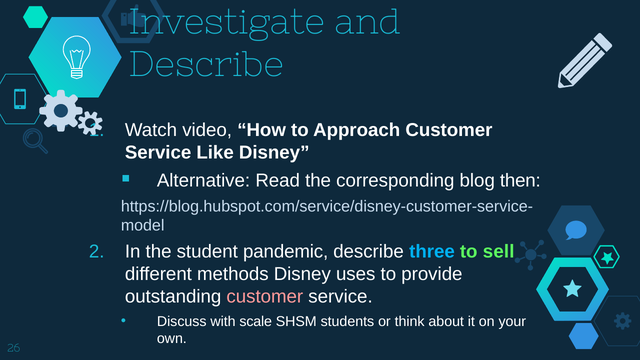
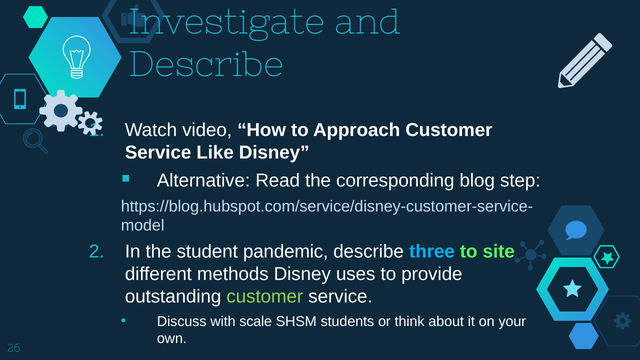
then: then -> step
sell: sell -> site
customer at (265, 297) colour: pink -> light green
